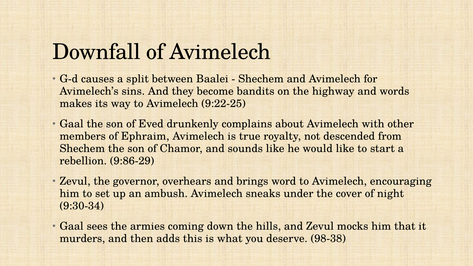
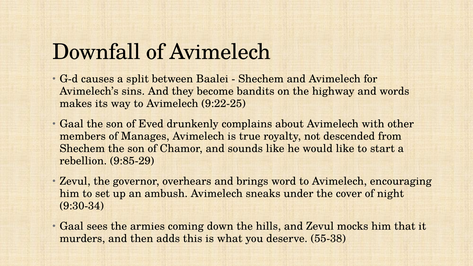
Ephraim: Ephraim -> Manages
9:86-29: 9:86-29 -> 9:85-29
98-38: 98-38 -> 55-38
